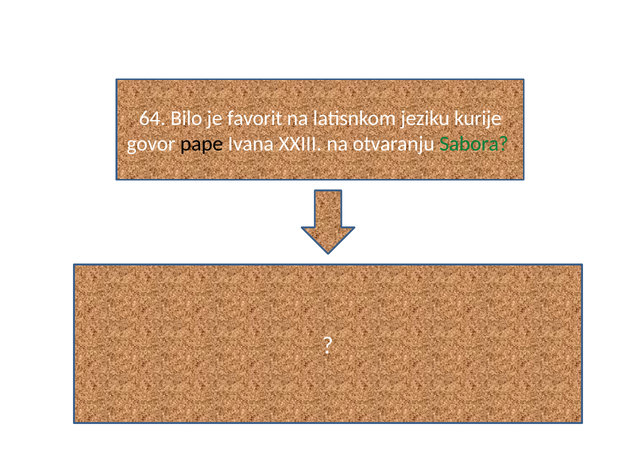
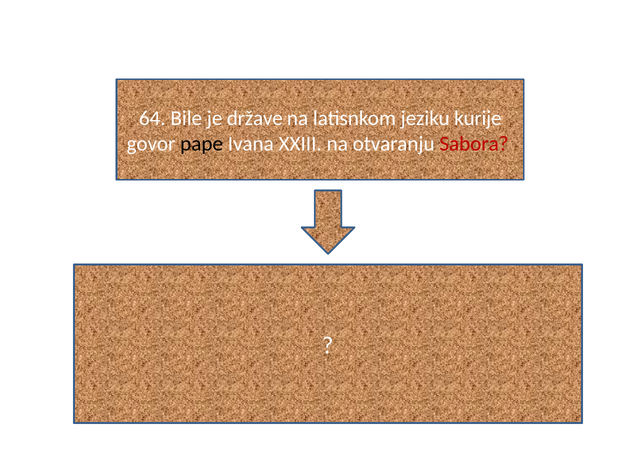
Bilo: Bilo -> Bile
favorit: favorit -> države
Sabora colour: green -> red
